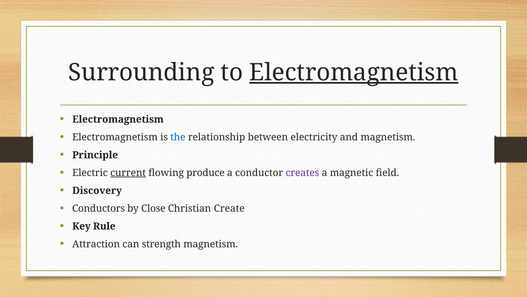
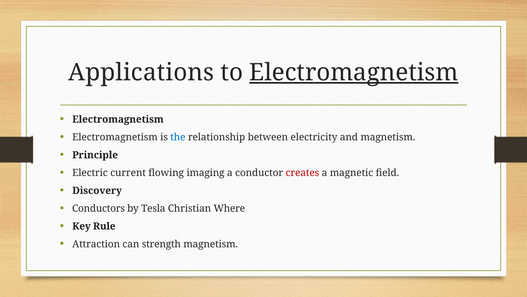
Surrounding: Surrounding -> Applications
current underline: present -> none
produce: produce -> imaging
creates colour: purple -> red
Close: Close -> Tesla
Create: Create -> Where
